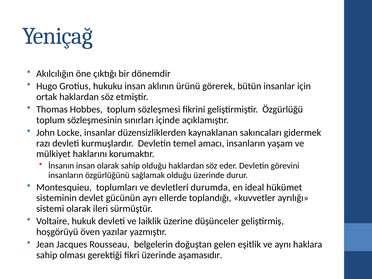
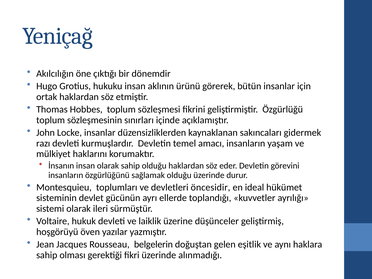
durumda: durumda -> öncesidir
aşamasıdır: aşamasıdır -> alınmadığı
